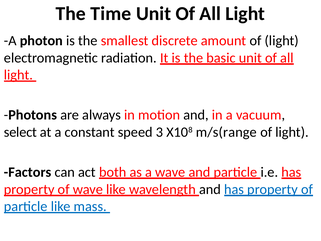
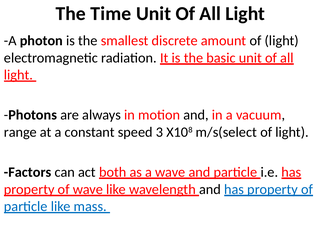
select: select -> range
m/s(range: m/s(range -> m/s(select
